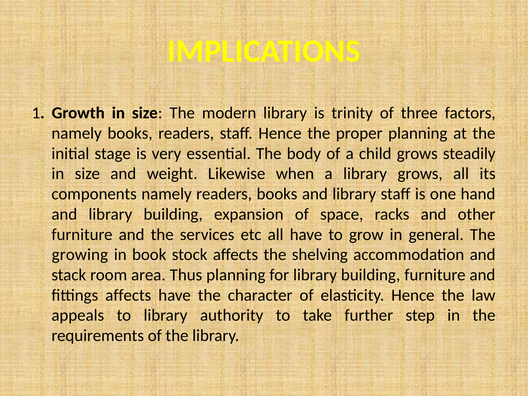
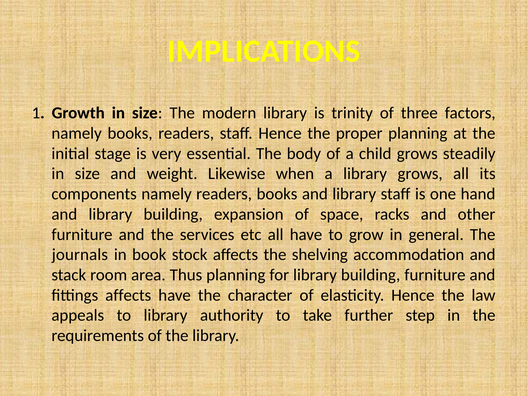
growing: growing -> journals
